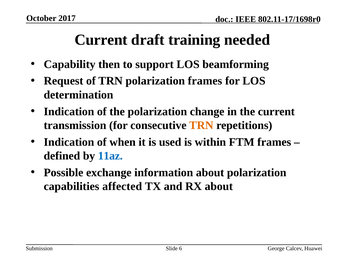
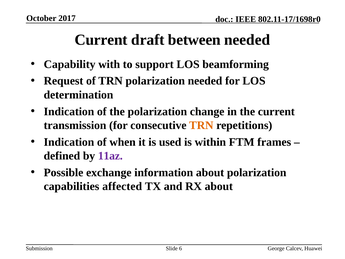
training: training -> between
then: then -> with
polarization frames: frames -> needed
11az colour: blue -> purple
